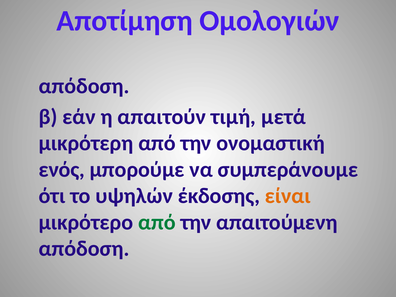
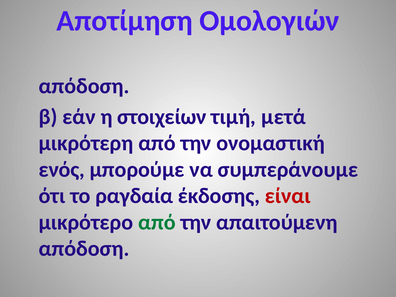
απαιτούν: απαιτούν -> στοιχείων
υψηλών: υψηλών -> ραγδαία
είναι colour: orange -> red
